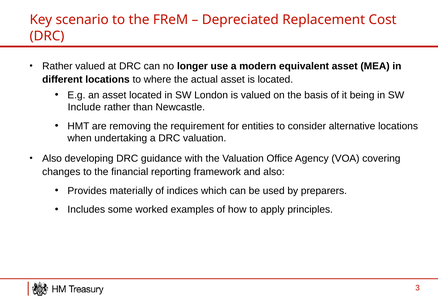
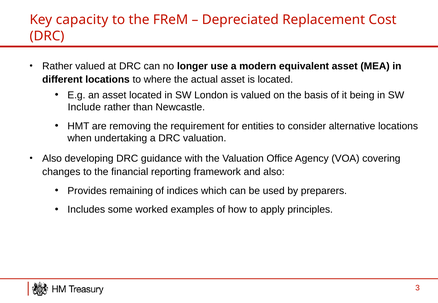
scenario: scenario -> capacity
materially: materially -> remaining
